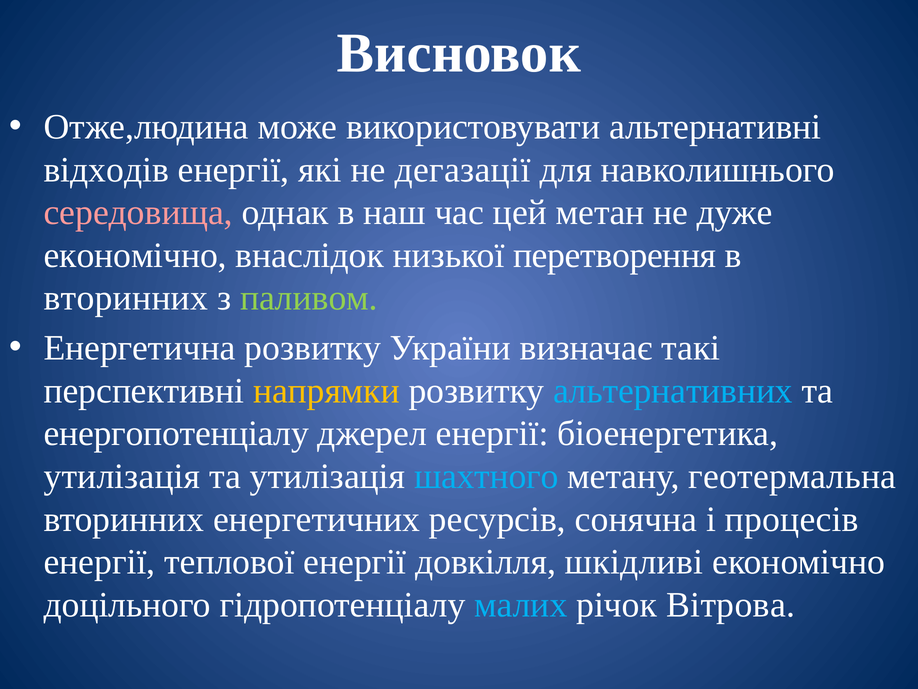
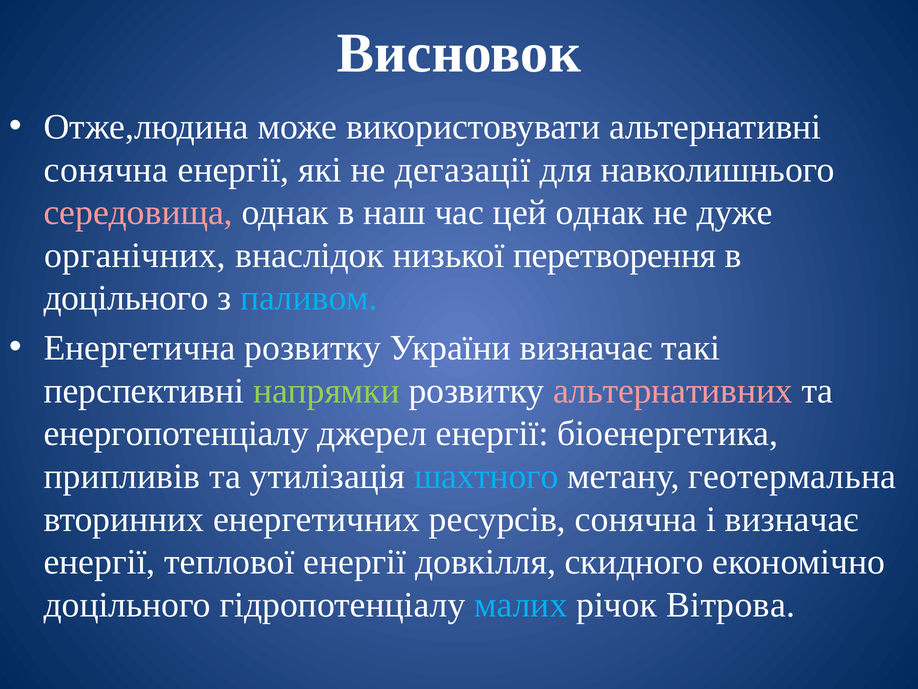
відходів at (106, 170): відходів -> сонячна
цей метан: метан -> однак
економічно at (135, 255): економічно -> органічних
вторинних at (126, 298): вторинних -> доцільного
паливом colour: light green -> light blue
напрямки colour: yellow -> light green
альтернативних colour: light blue -> pink
утилізація at (122, 476): утилізація -> припливів
і процесів: процесів -> визначає
шкідливі: шкідливі -> скидного
